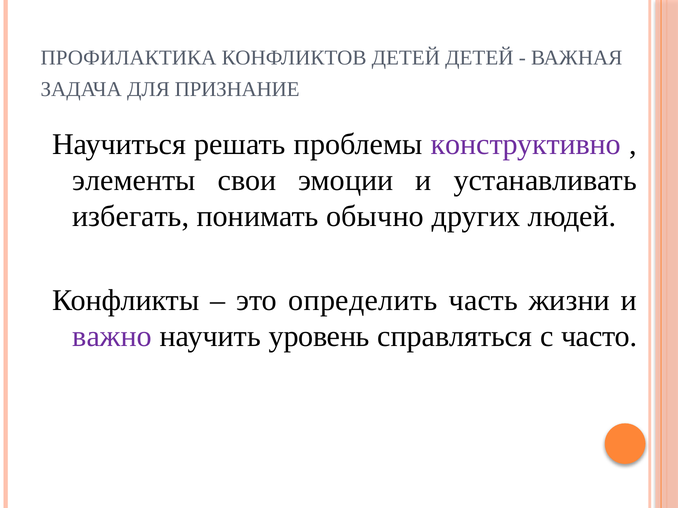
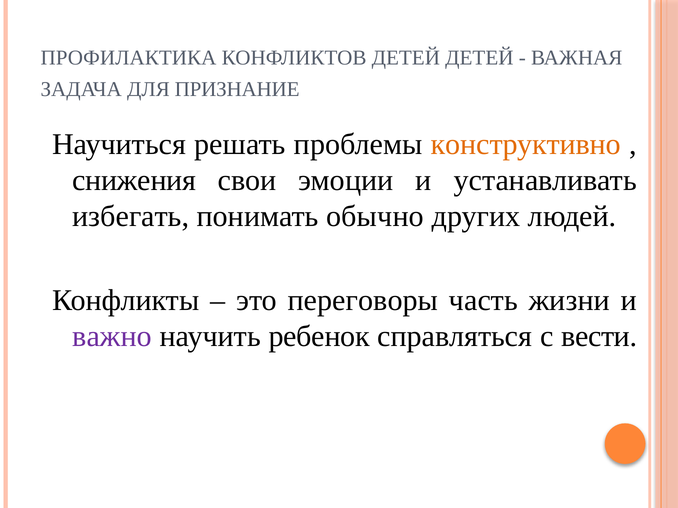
конструктивно colour: purple -> orange
элементы: элементы -> снижения
определить: определить -> переговоры
уровень: уровень -> ребенок
часто: часто -> вести
